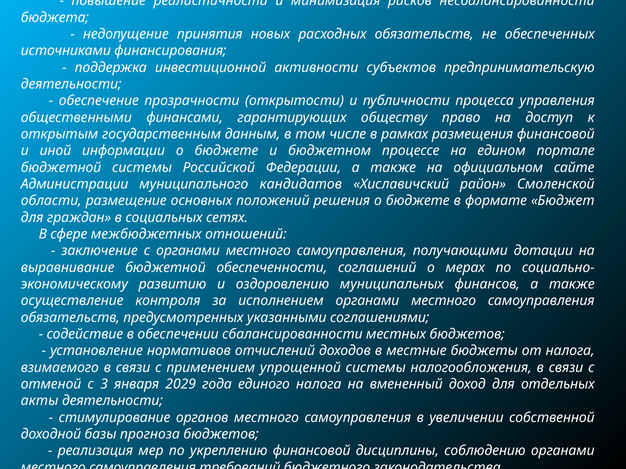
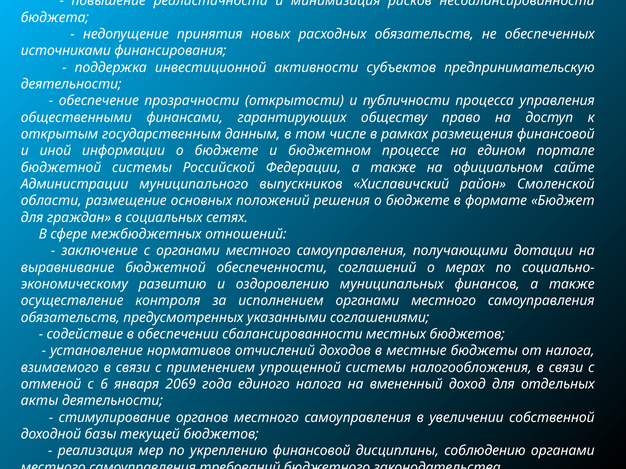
кандидатов: кандидатов -> выпускников
3: 3 -> 6
2029: 2029 -> 2069
прогноза: прогноза -> текущей
